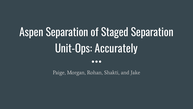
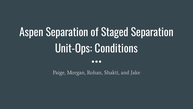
Accurately: Accurately -> Conditions
